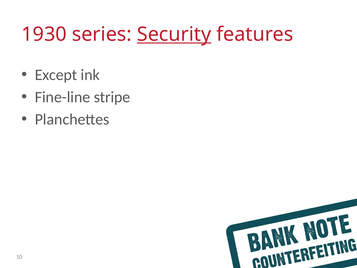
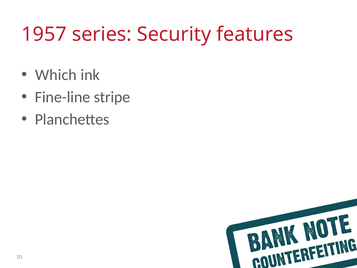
1930: 1930 -> 1957
Security underline: present -> none
Except: Except -> Which
